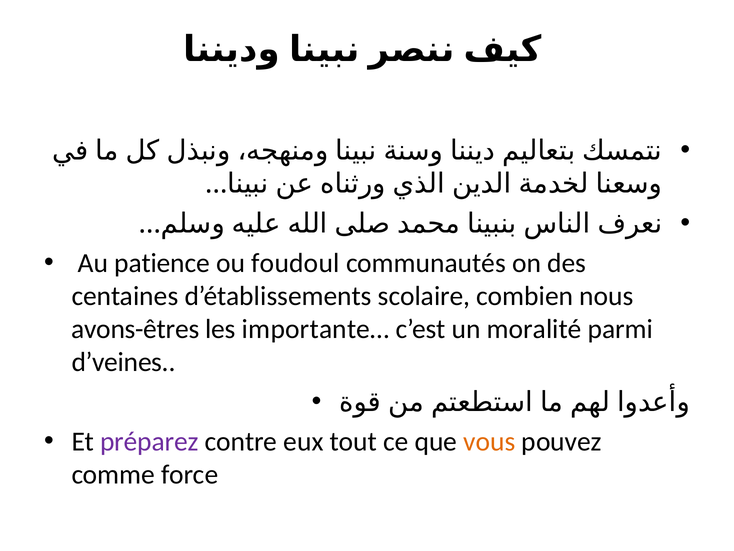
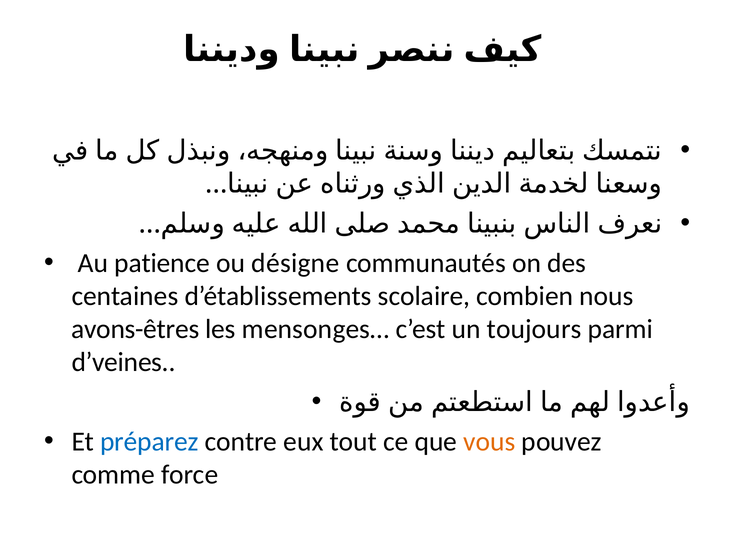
foudoul: foudoul -> désigne
importante…: importante… -> mensonges…
moralité: moralité -> toujours
préparez colour: purple -> blue
